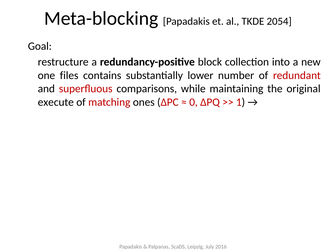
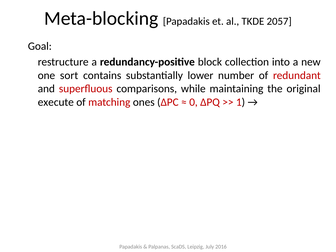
2054: 2054 -> 2057
files: files -> sort
